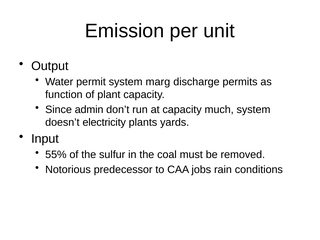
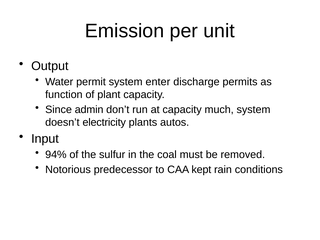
marg: marg -> enter
yards: yards -> autos
55%: 55% -> 94%
jobs: jobs -> kept
